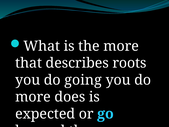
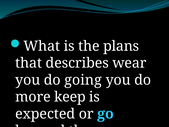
the more: more -> plans
roots: roots -> wear
does: does -> keep
